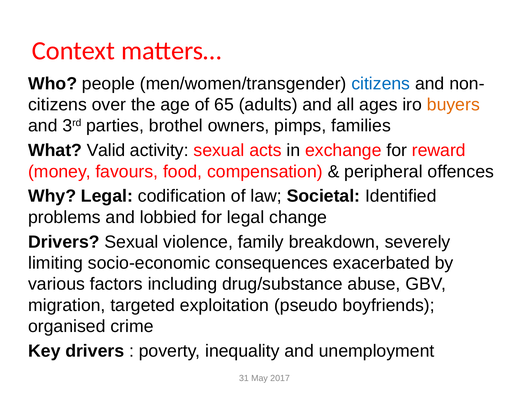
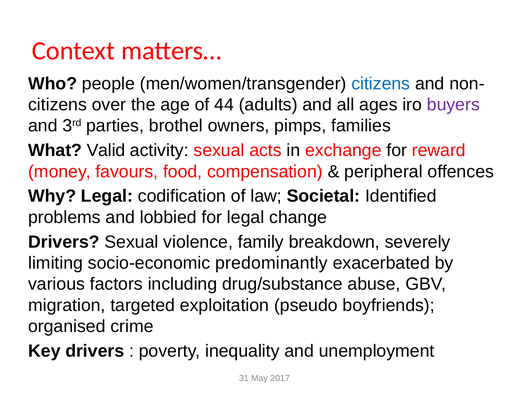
65: 65 -> 44
buyers colour: orange -> purple
consequences: consequences -> predominantly
